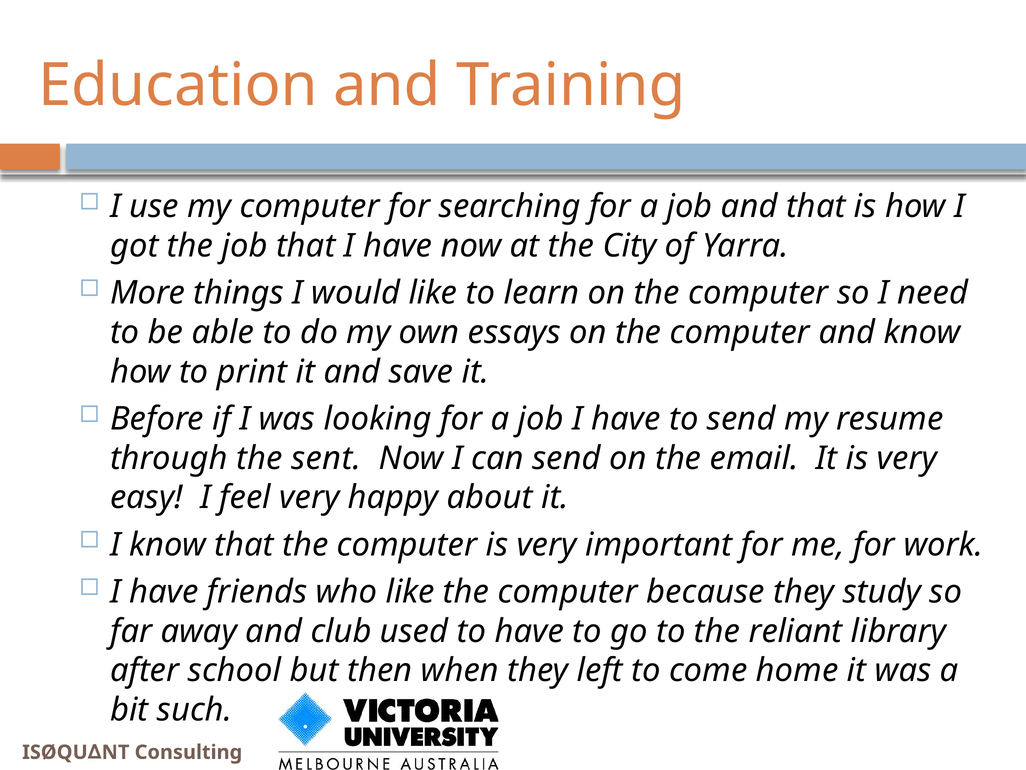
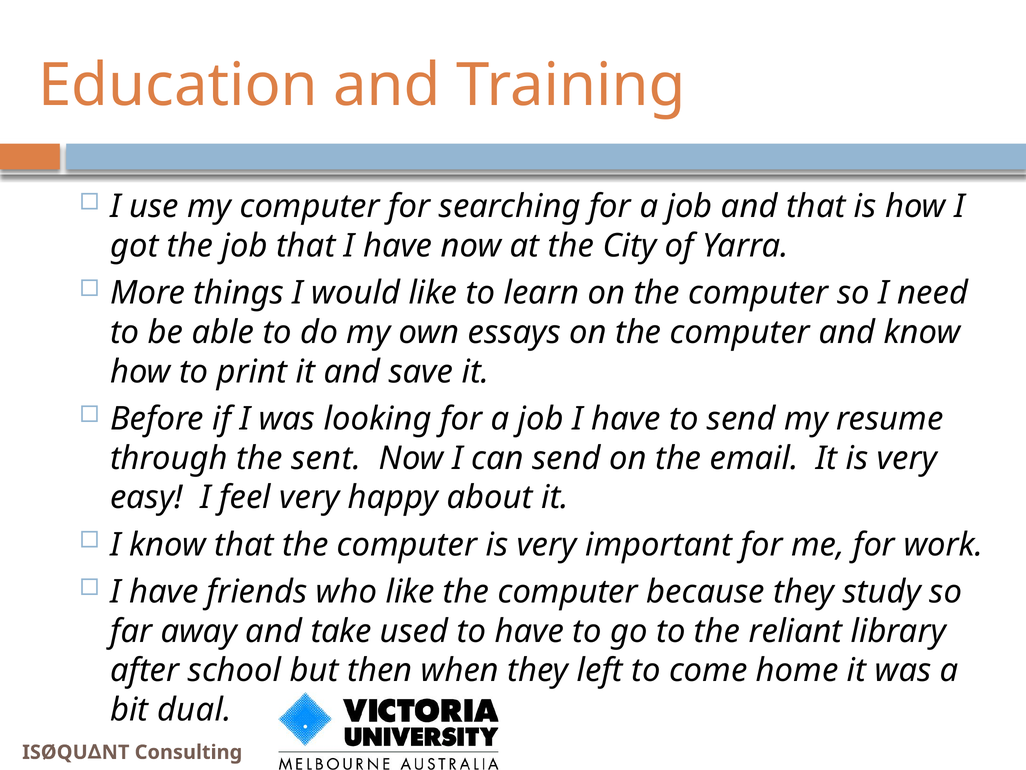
club: club -> take
such: such -> dual
